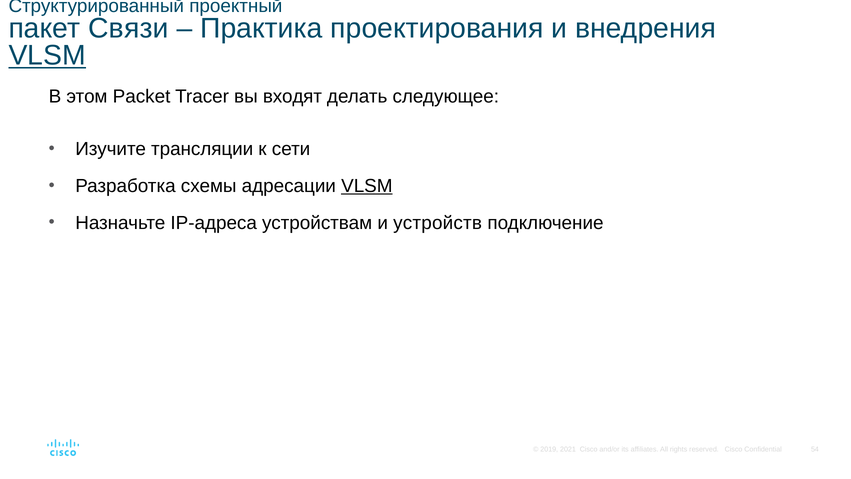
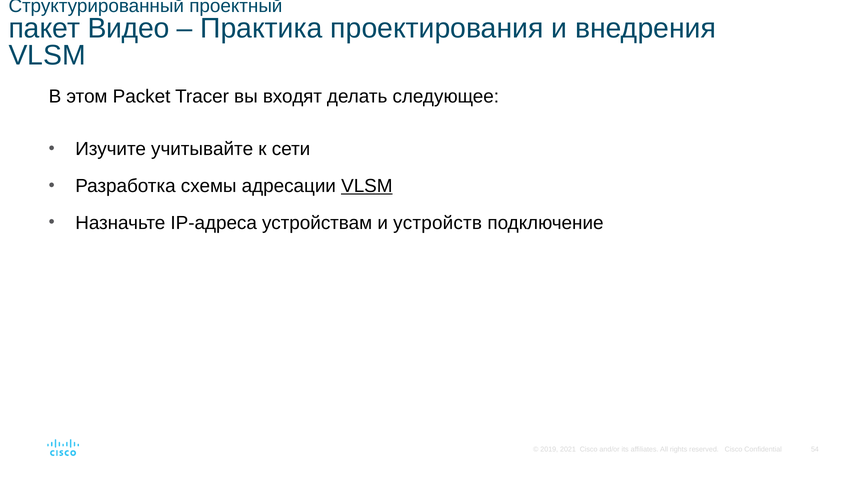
Связи: Связи -> Видео
VLSM at (47, 56) underline: present -> none
трансляции: трансляции -> учитывайте
